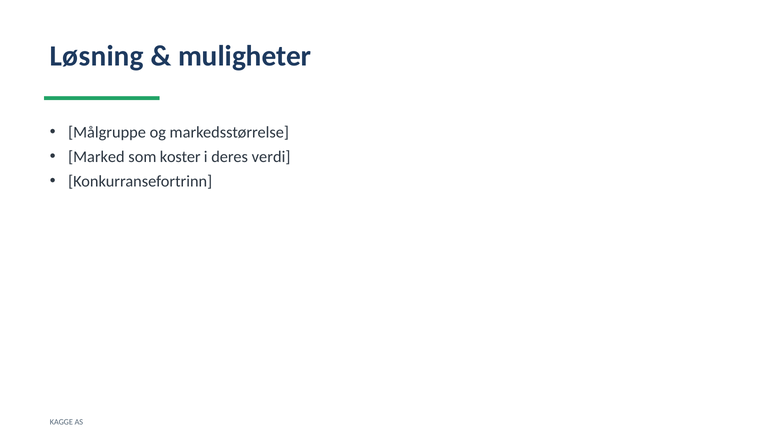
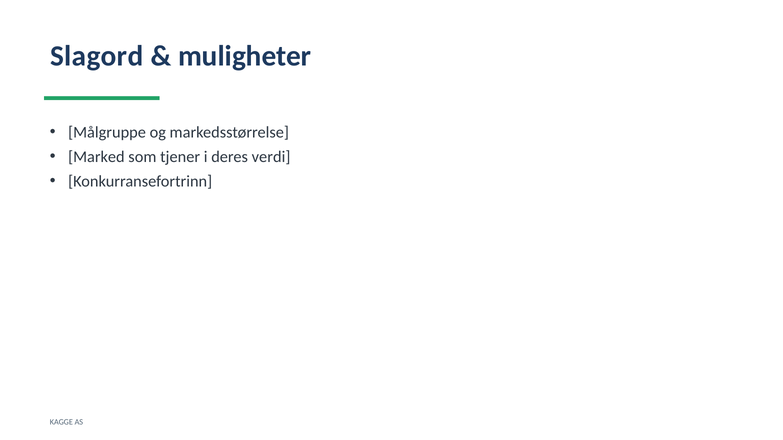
Løsning: Løsning -> Slagord
koster: koster -> tjener
